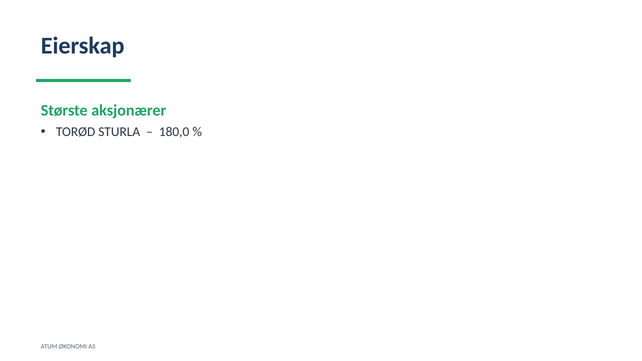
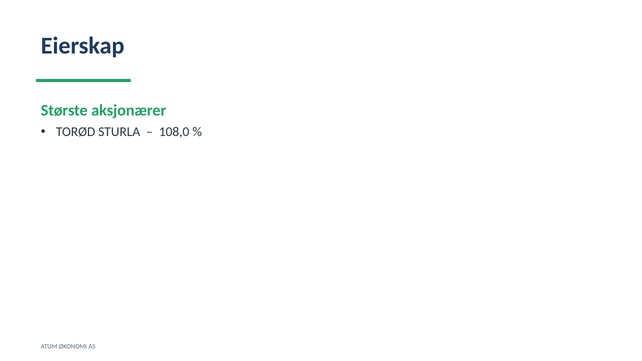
180,0: 180,0 -> 108,0
